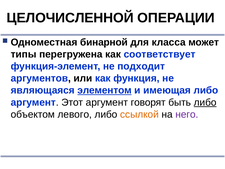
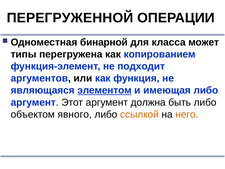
ЦЕЛОЧИСЛЕННОЙ: ЦЕЛОЧИСЛЕННОЙ -> ПЕРЕГРУЖЕННОЙ
соответствует: соответствует -> копированием
говорят: говорят -> должна
либо at (205, 102) underline: present -> none
левого: левого -> явного
него colour: purple -> orange
